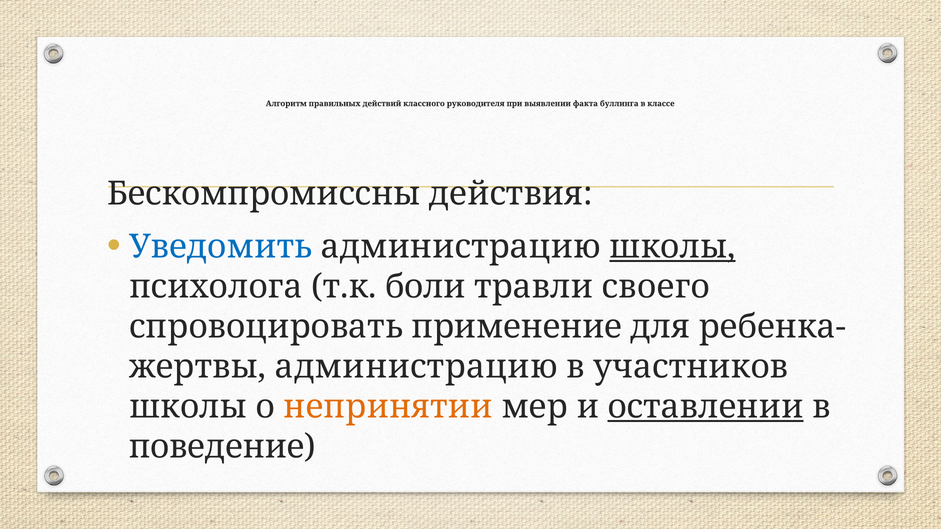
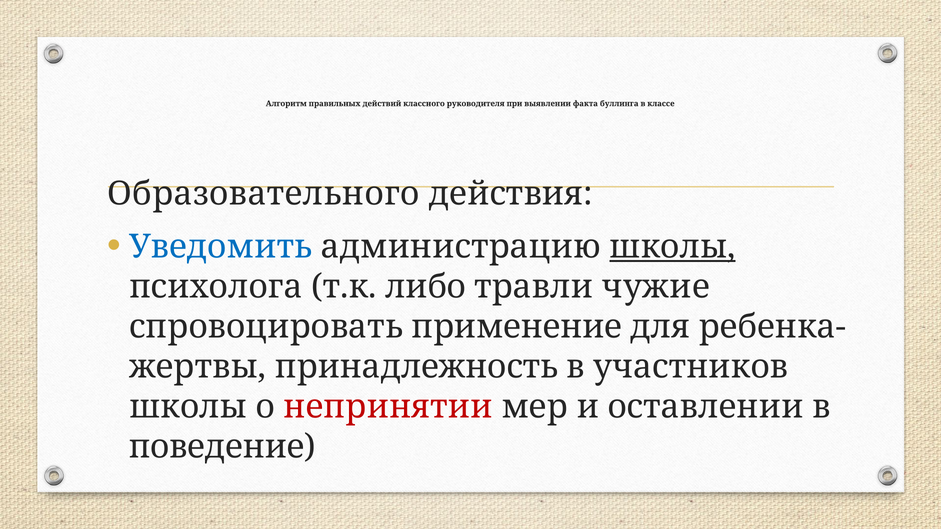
Бескомпромиссны: Бескомпромиссны -> Образовательного
боли: боли -> либо
своего: своего -> чужие
администрацию at (416, 367): администрацию -> принадлежность
непринятии colour: orange -> red
оставлении underline: present -> none
